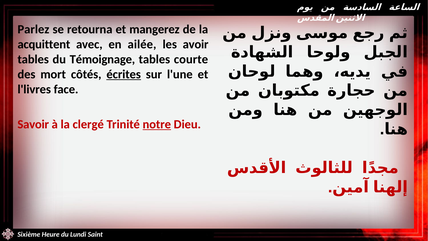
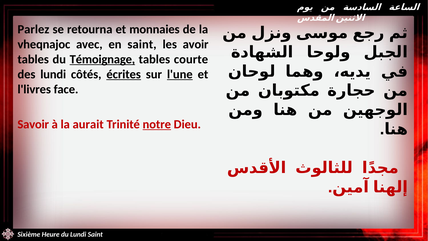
mangerez: mangerez -> monnaies
acquittent: acquittent -> vheqnajoc
en ailée: ailée -> saint
Témoignage underline: none -> present
des mort: mort -> lundi
l'une underline: none -> present
clergé: clergé -> aurait
